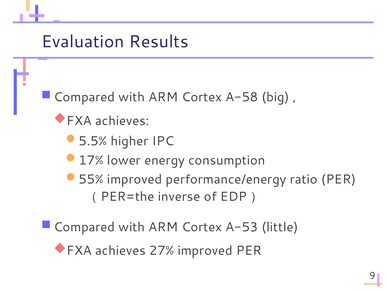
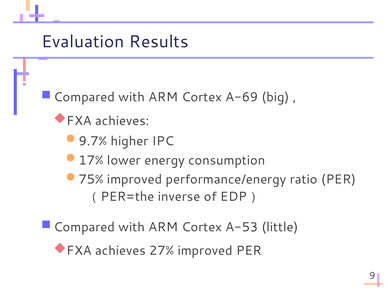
A-58: A-58 -> A-69
5.5%: 5.5% -> 9.7%
55%: 55% -> 75%
